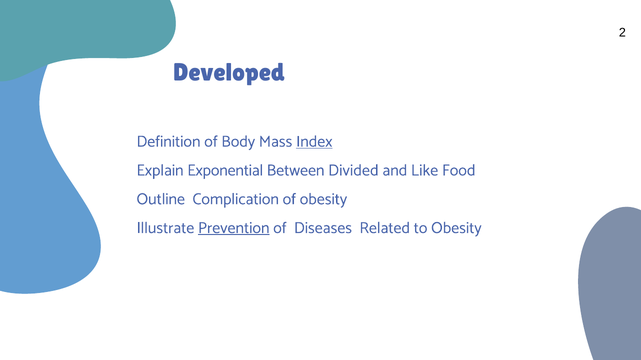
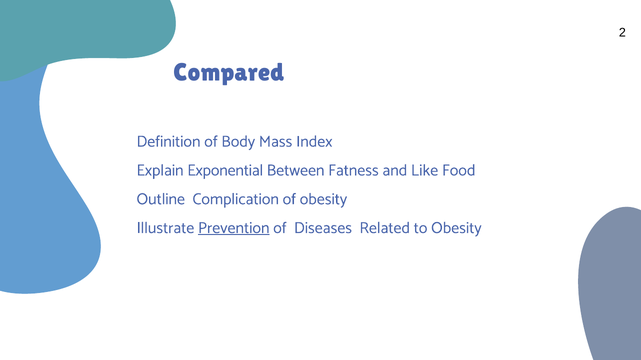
Developed: Developed -> Compared
Index underline: present -> none
Divided: Divided -> Fatness
